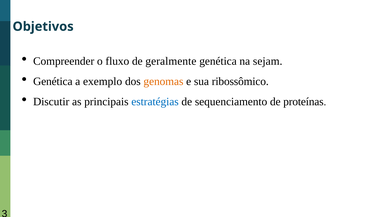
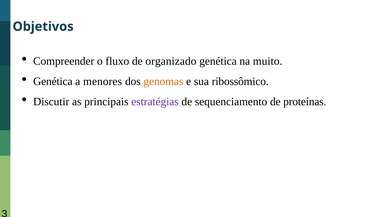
geralmente: geralmente -> organizado
sejam: sejam -> muito
exemplo: exemplo -> menores
estratégias colour: blue -> purple
